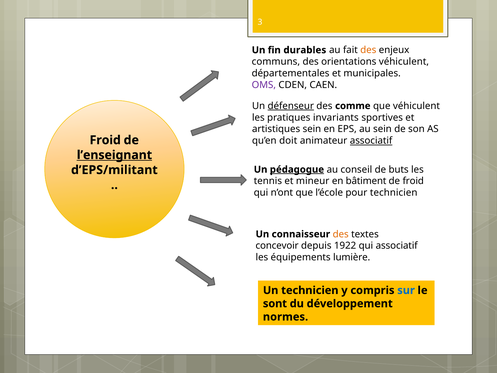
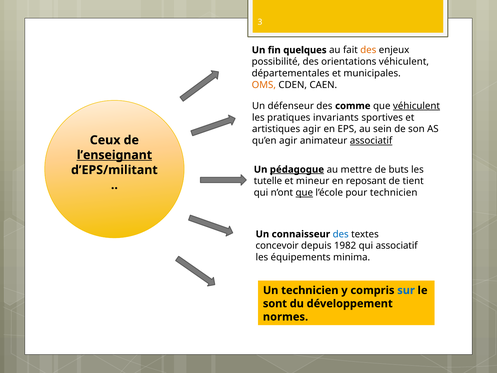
durables: durables -> quelques
communs: communs -> possibilité
OMS colour: purple -> orange
défenseur underline: present -> none
véhiculent at (416, 106) underline: none -> present
artistiques sein: sein -> agir
Froid at (105, 140): Froid -> Ceux
qu’en doit: doit -> agir
conseil: conseil -> mettre
tennis: tennis -> tutelle
bâtiment: bâtiment -> reposant
de froid: froid -> tient
que at (304, 193) underline: none -> present
des at (341, 234) colour: orange -> blue
1922: 1922 -> 1982
lumière: lumière -> minima
